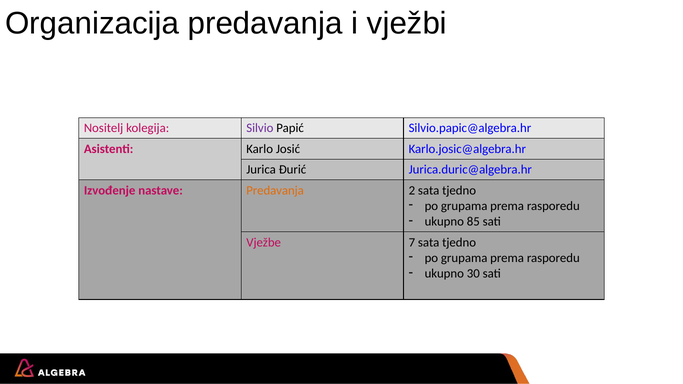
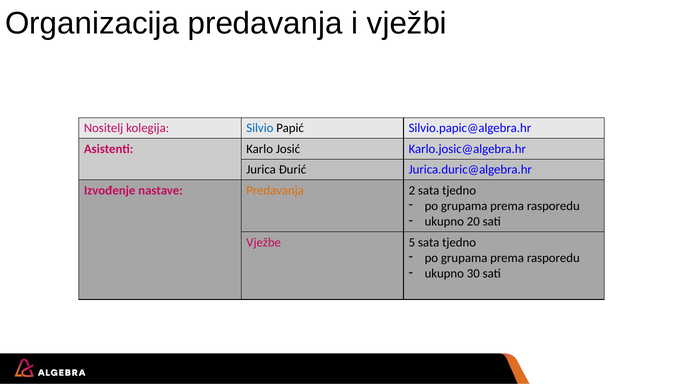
Silvio colour: purple -> blue
85: 85 -> 20
7: 7 -> 5
